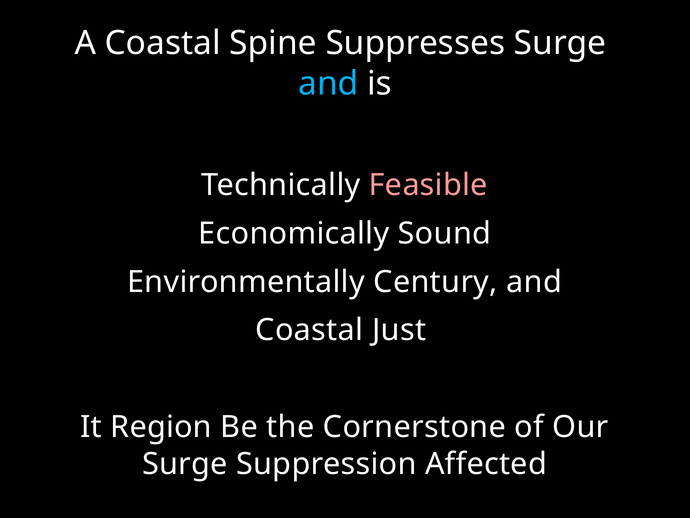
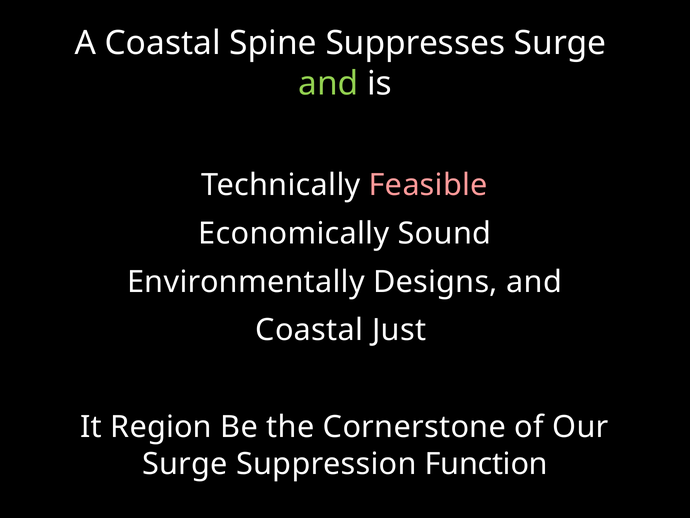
and at (328, 83) colour: light blue -> light green
Century: Century -> Designs
Affected: Affected -> Function
